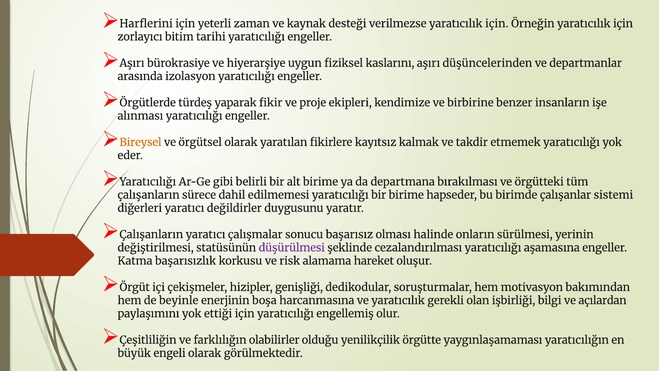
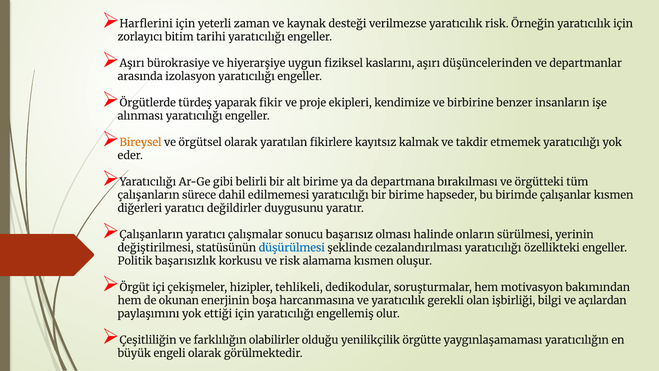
verilmezse yaratıcılık için: için -> risk
çalışanlar sistemi: sistemi -> kısmen
düşürülmesi colour: purple -> blue
aşamasına: aşamasına -> özellikteki
Katma: Katma -> Politik
alamama hareket: hareket -> kısmen
genişliği: genişliği -> tehlikeli
beyinle: beyinle -> okunan
